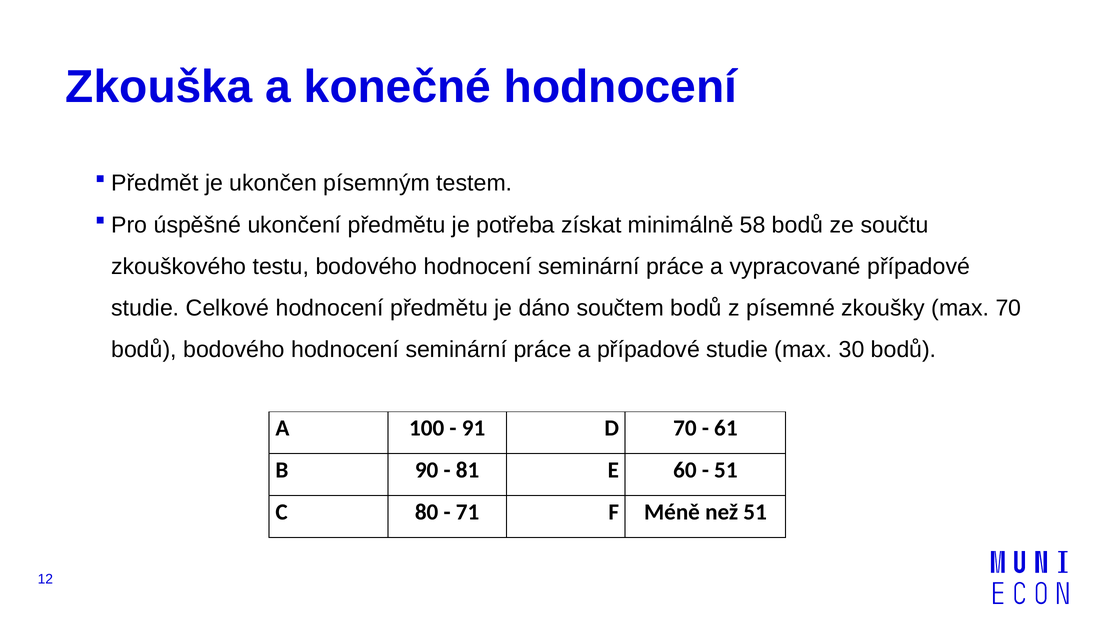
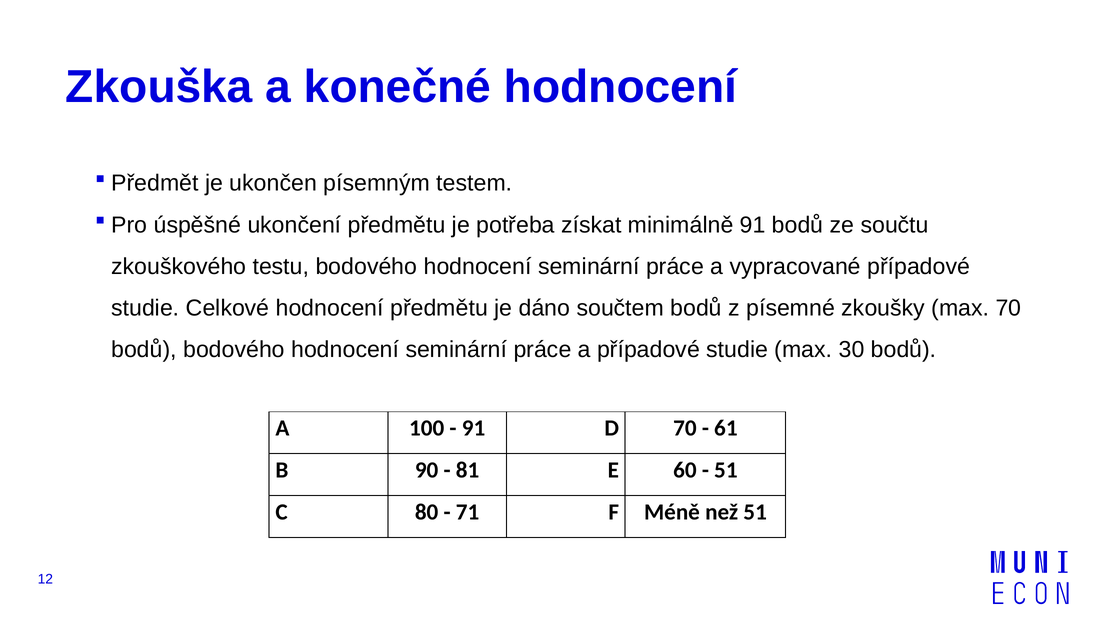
minimálně 58: 58 -> 91
